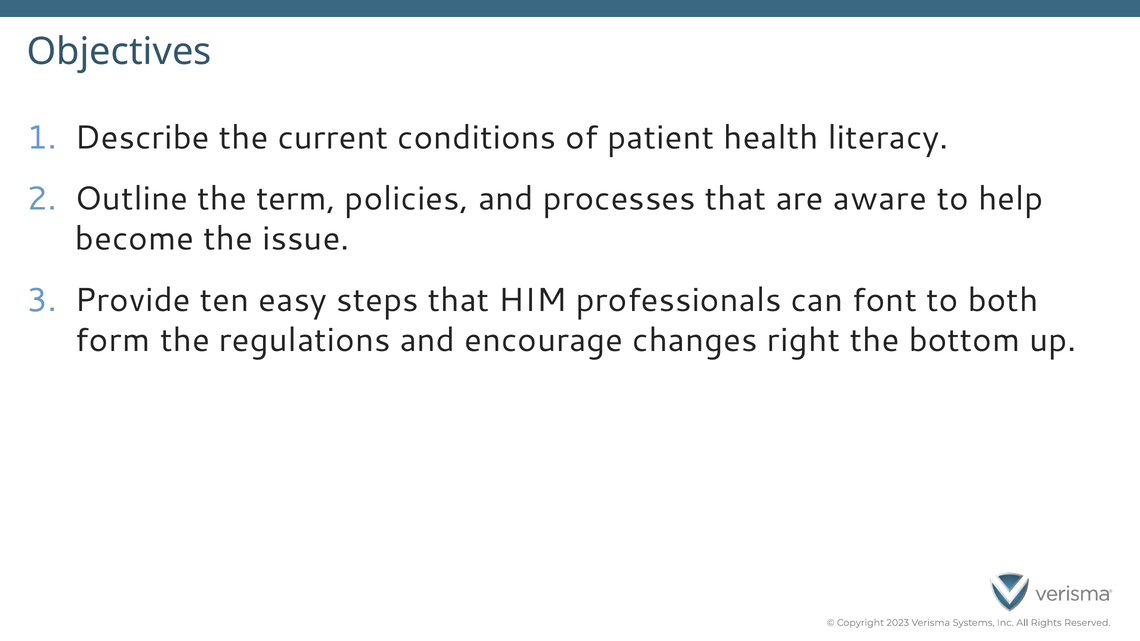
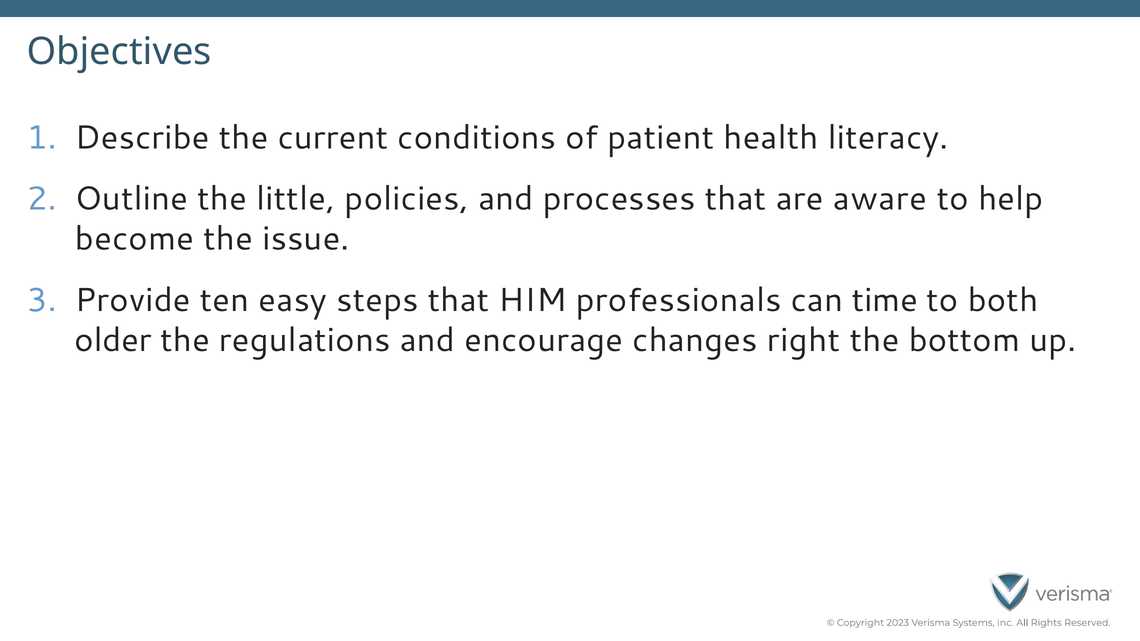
term: term -> little
font: font -> time
form: form -> older
